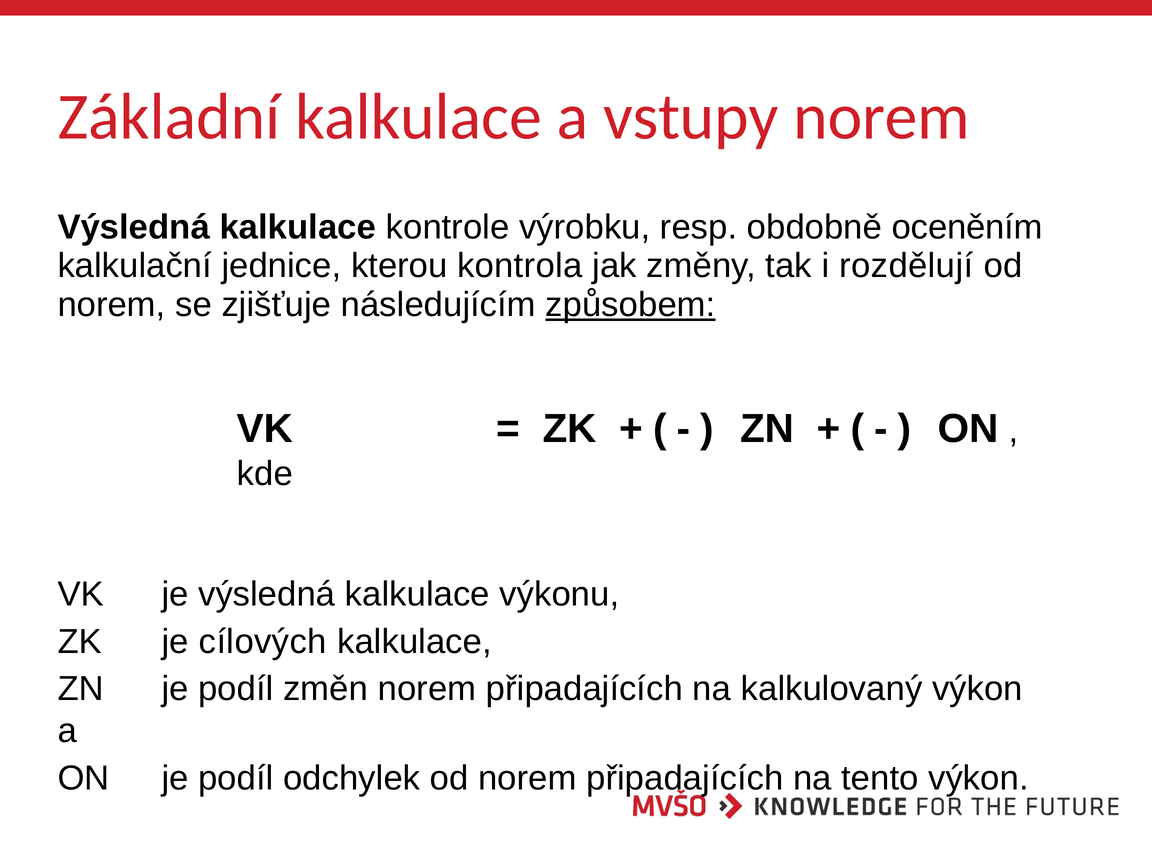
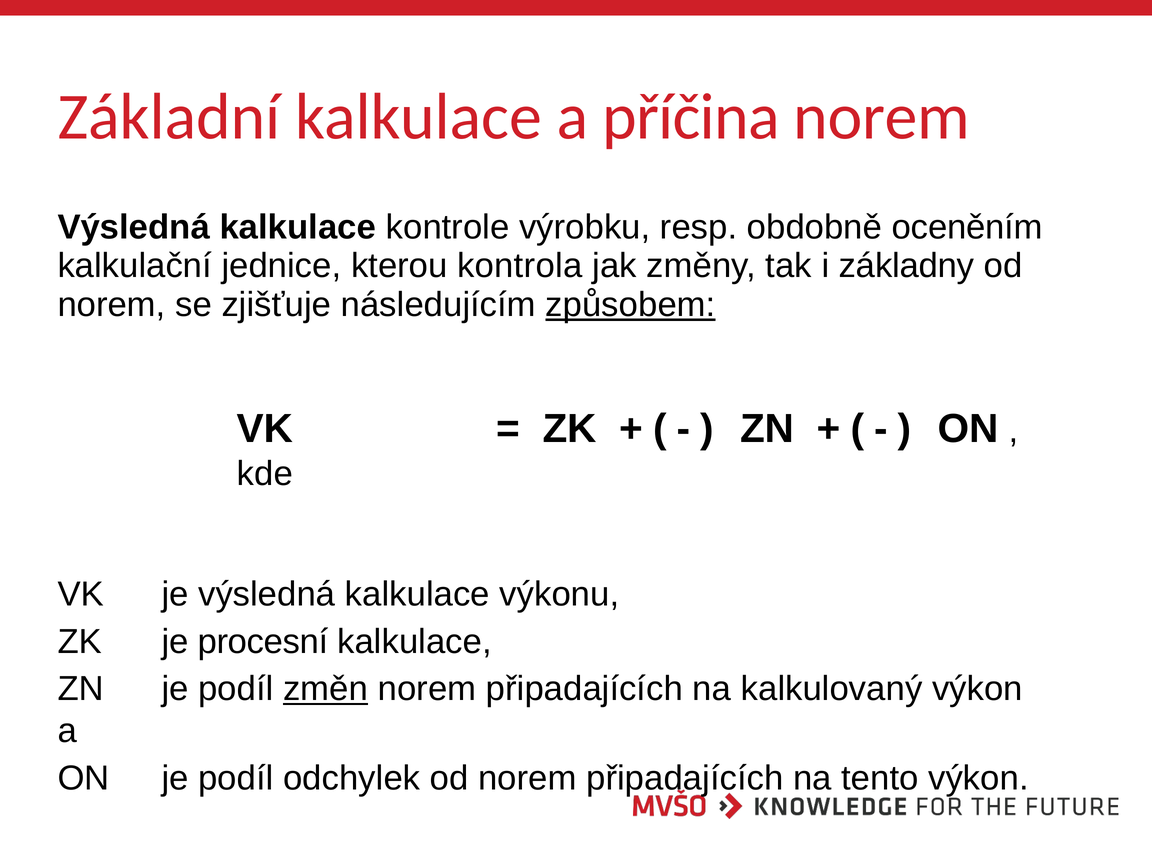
vstupy: vstupy -> příčina
rozdělují: rozdělují -> základny
cílových: cílových -> procesní
změn underline: none -> present
